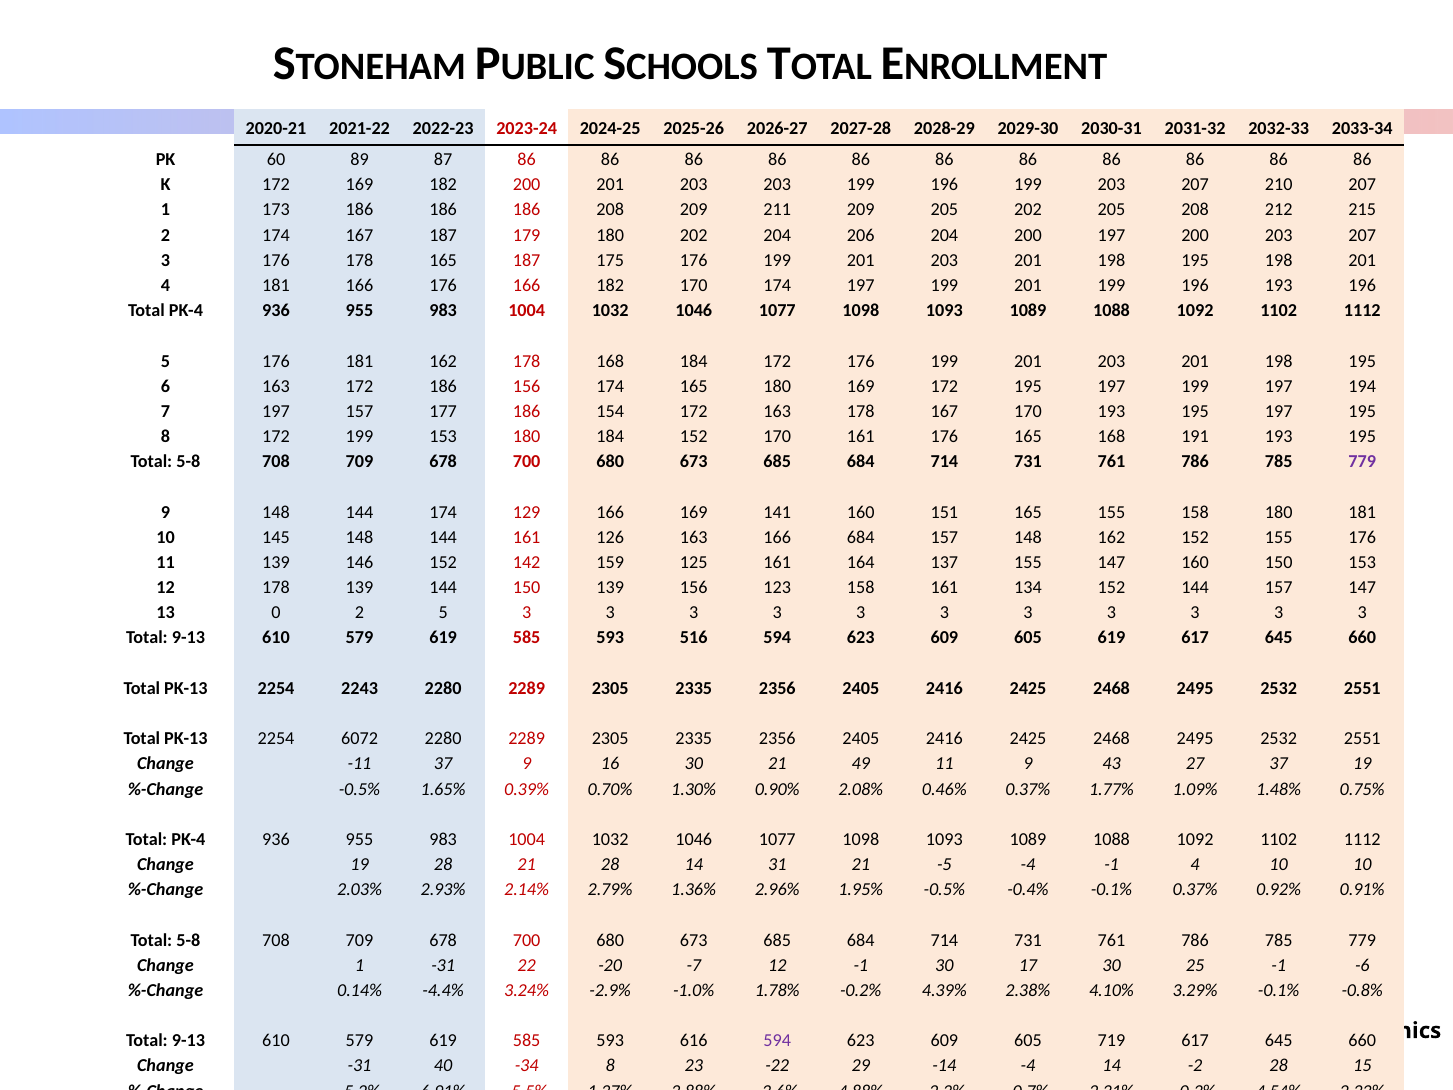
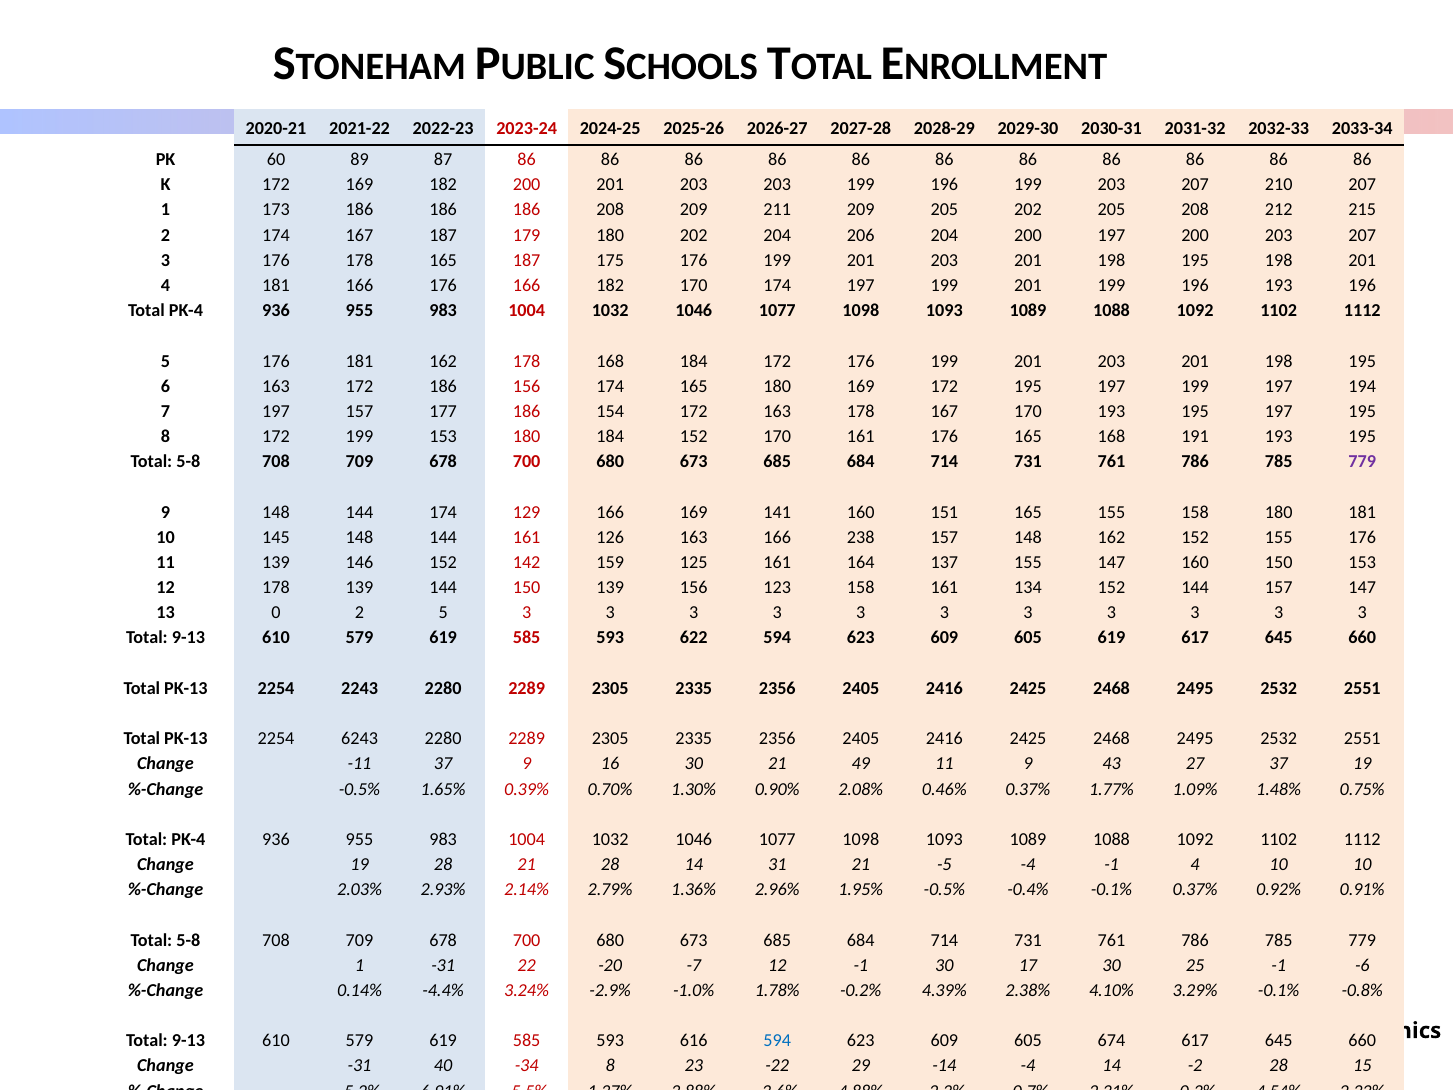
166 684: 684 -> 238
516: 516 -> 622
6072: 6072 -> 6243
594 at (777, 1041) colour: purple -> blue
719: 719 -> 674
